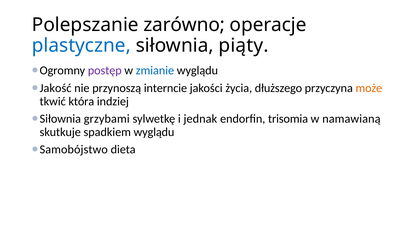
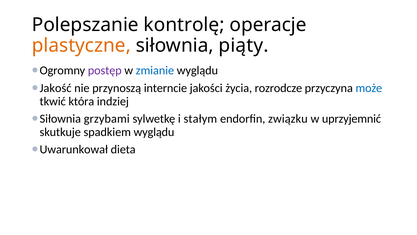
zarówno: zarówno -> kontrolę
plastyczne colour: blue -> orange
dłuższego: dłuższego -> rozrodcze
może colour: orange -> blue
jednak: jednak -> stałym
trisomia: trisomia -> związku
namawianą: namawianą -> uprzyjemnić
Samobójstwo: Samobójstwo -> Uwarunkował
